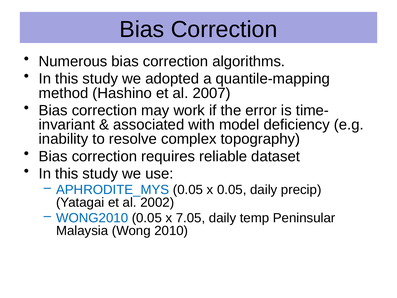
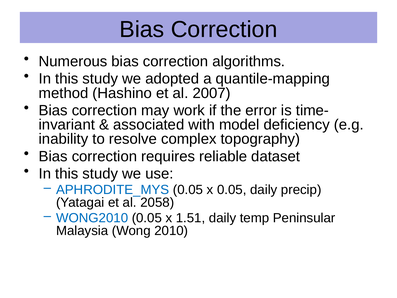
2002: 2002 -> 2058
7.05: 7.05 -> 1.51
